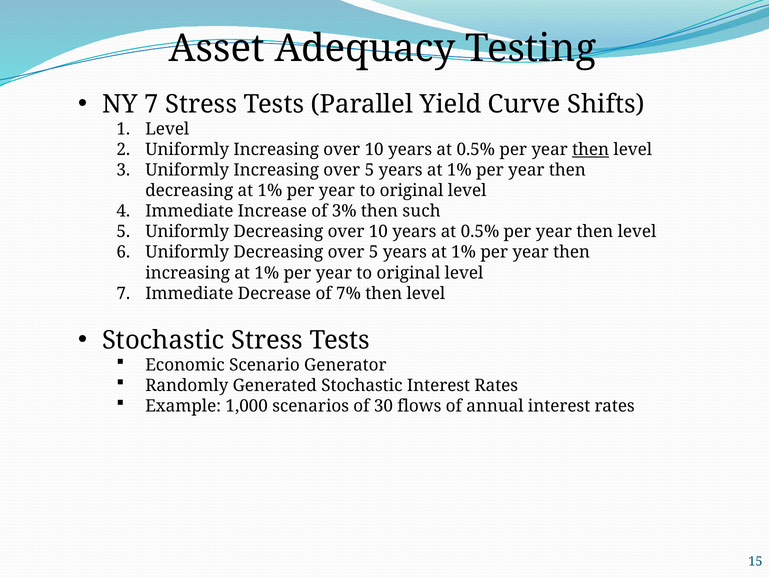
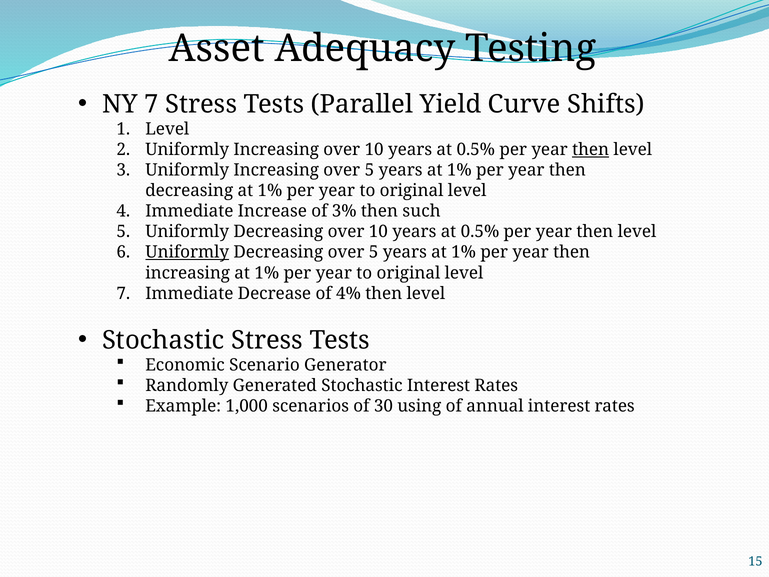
Uniformly at (187, 252) underline: none -> present
7%: 7% -> 4%
flows: flows -> using
